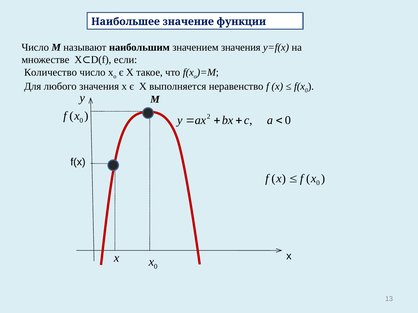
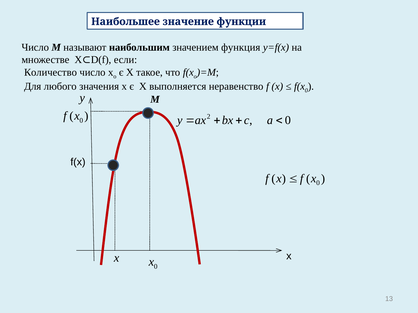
значением значения: значения -> функция
